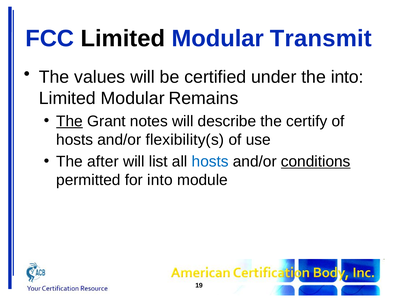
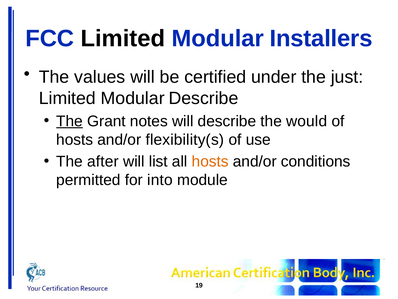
Transmit: Transmit -> Installers
the into: into -> just
Modular Remains: Remains -> Describe
certify: certify -> would
hosts at (210, 161) colour: blue -> orange
conditions underline: present -> none
